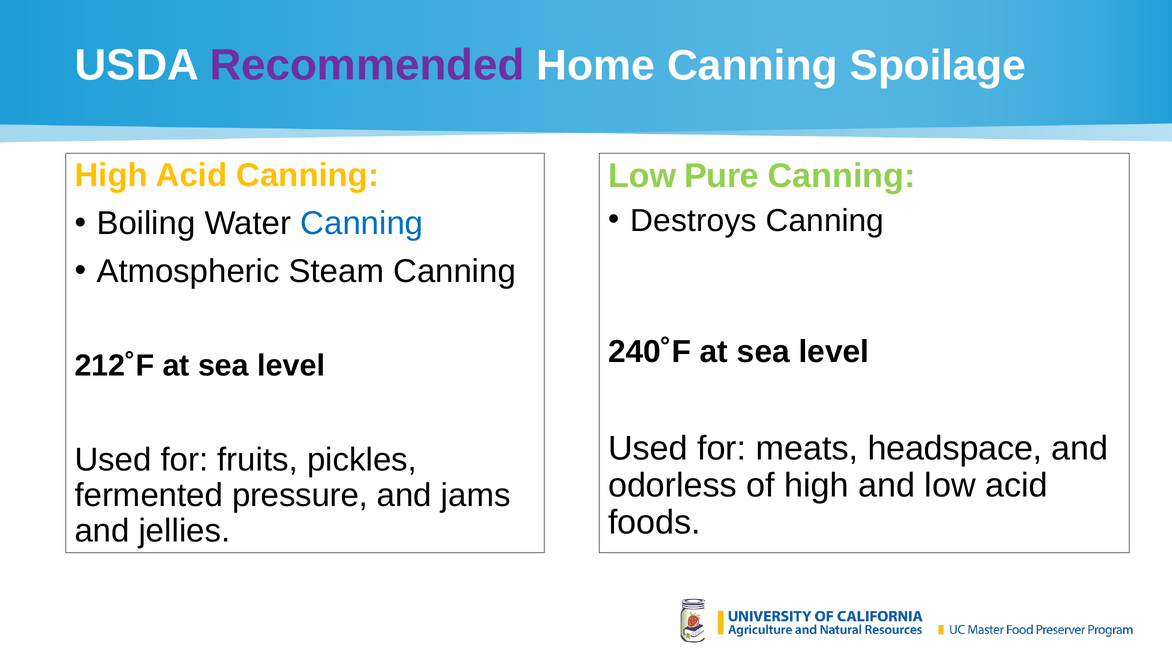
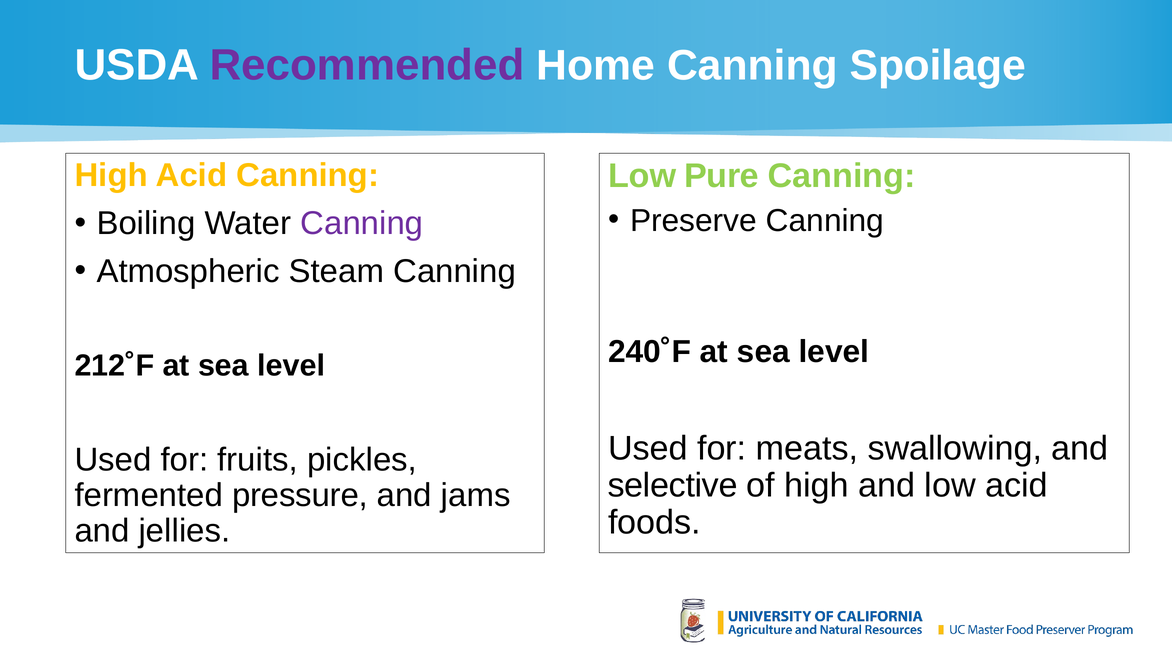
Destroys: Destroys -> Preserve
Canning at (362, 223) colour: blue -> purple
headspace: headspace -> swallowing
odorless: odorless -> selective
